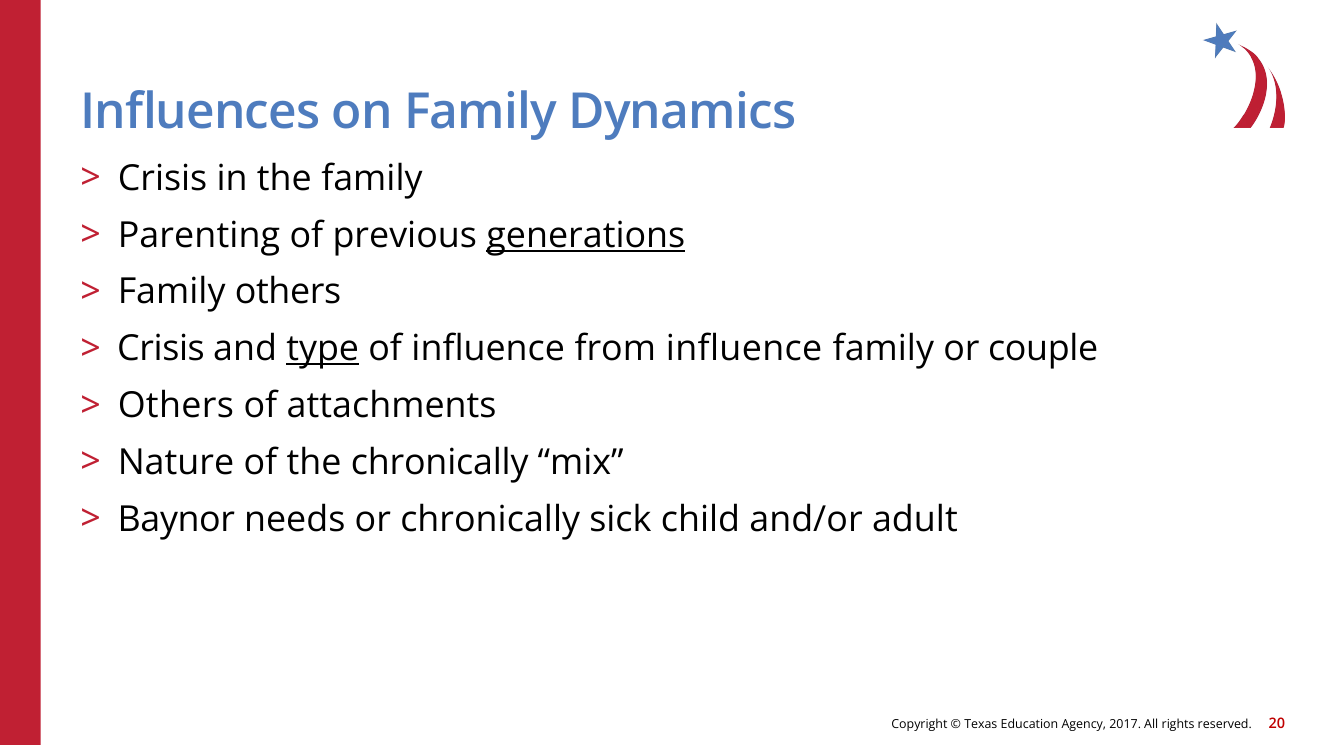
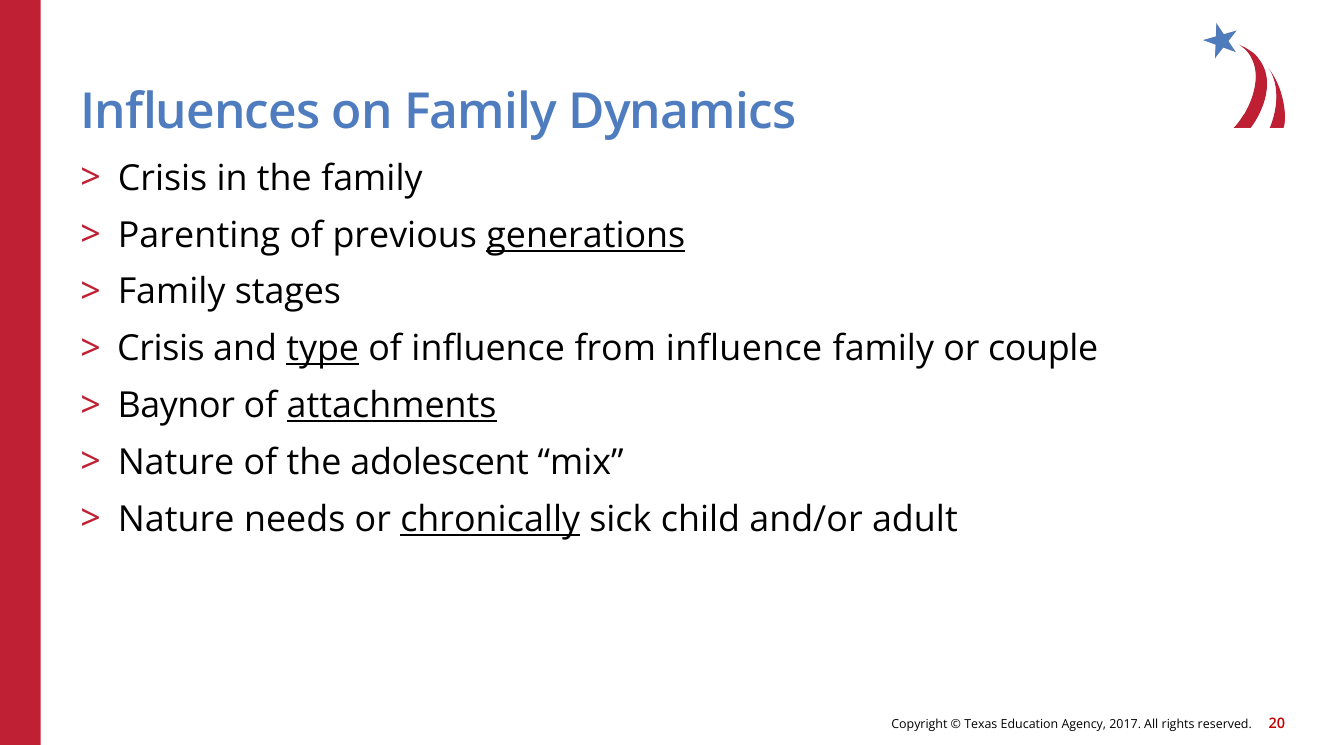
Family others: others -> stages
Others at (176, 406): Others -> Baynor
attachments underline: none -> present
the chronically: chronically -> adolescent
Baynor at (176, 519): Baynor -> Nature
chronically at (490, 519) underline: none -> present
